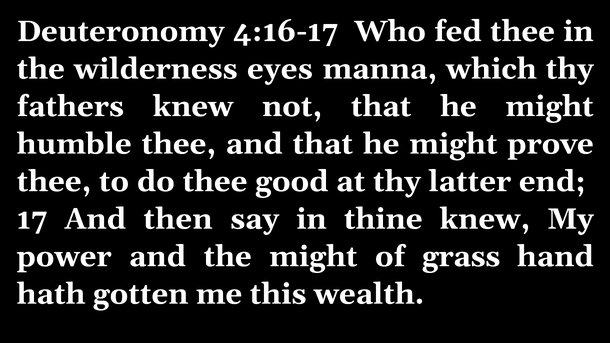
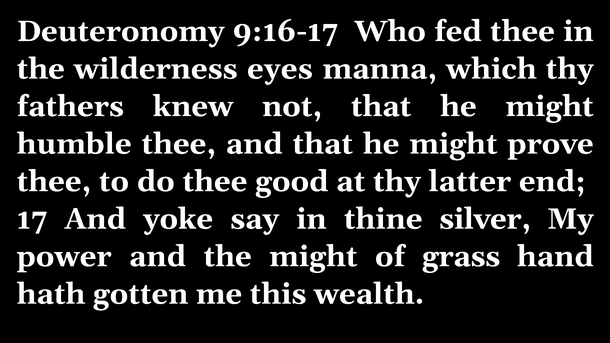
4:16-17: 4:16-17 -> 9:16-17
then: then -> yoke
thine knew: knew -> silver
